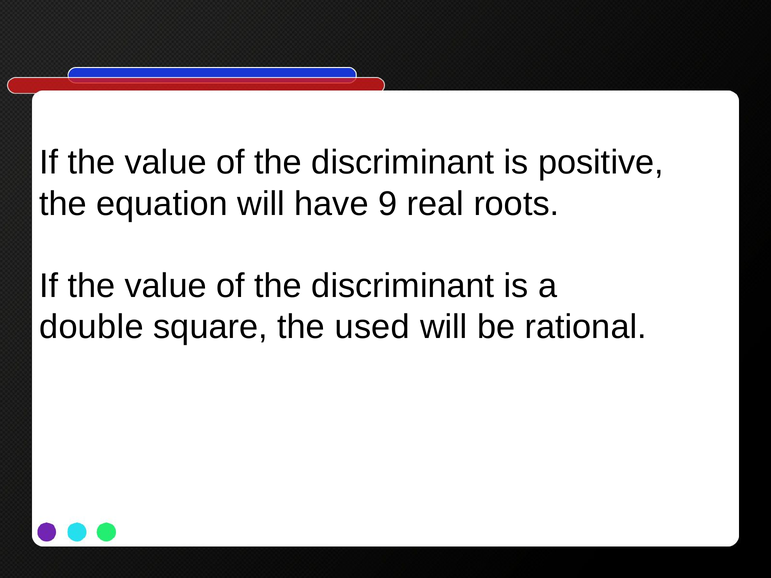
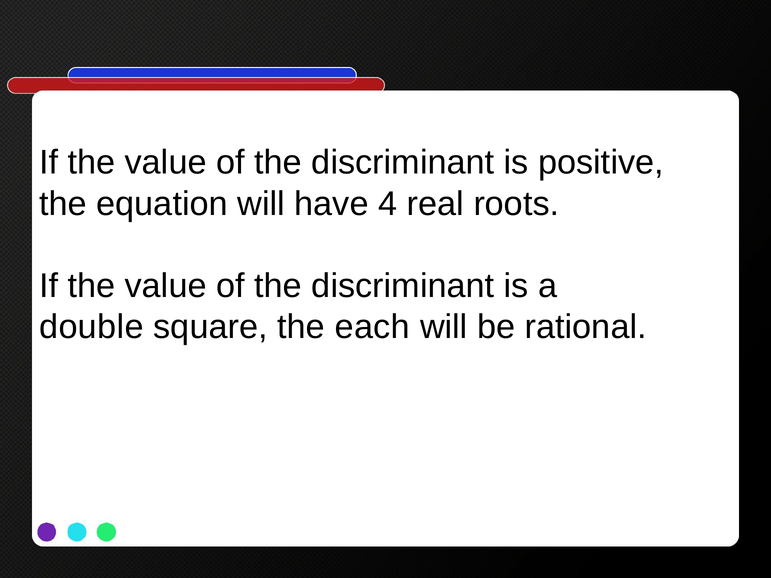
9: 9 -> 4
used: used -> each
